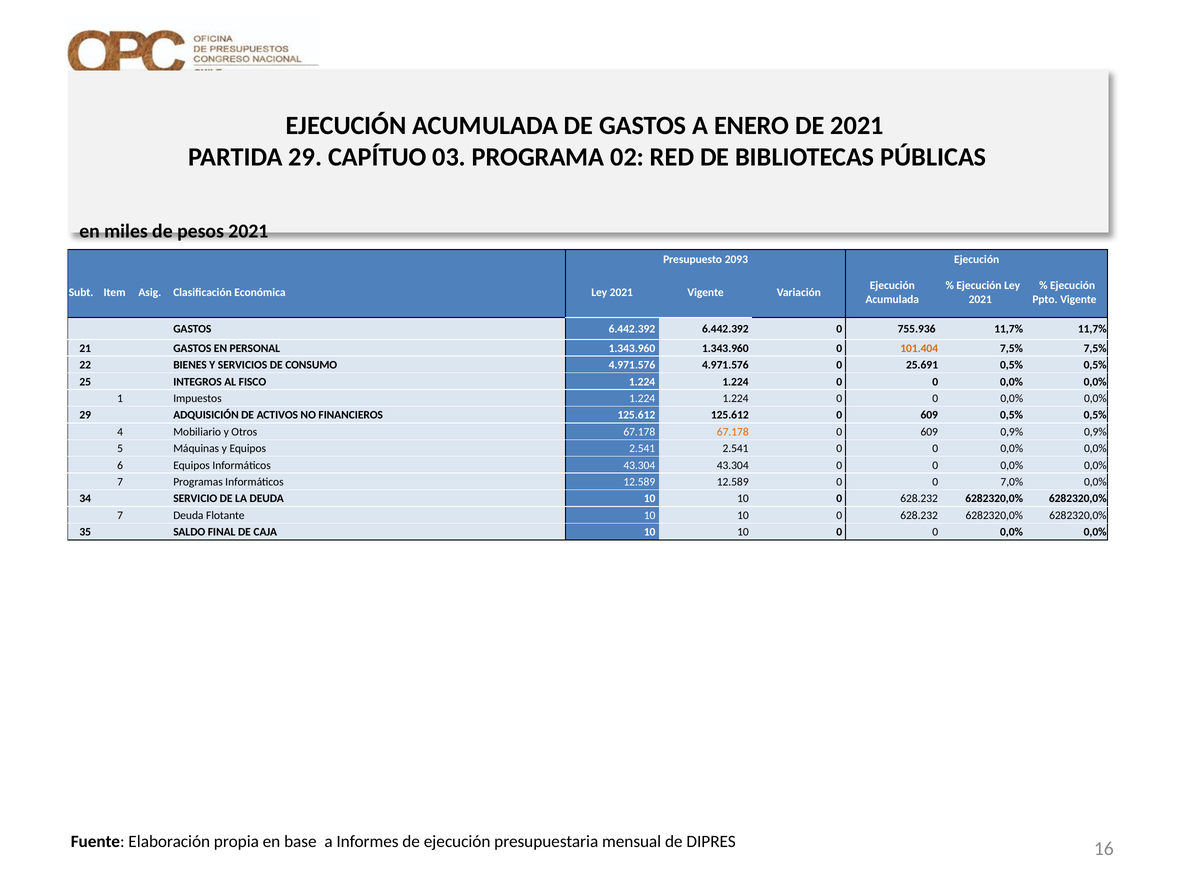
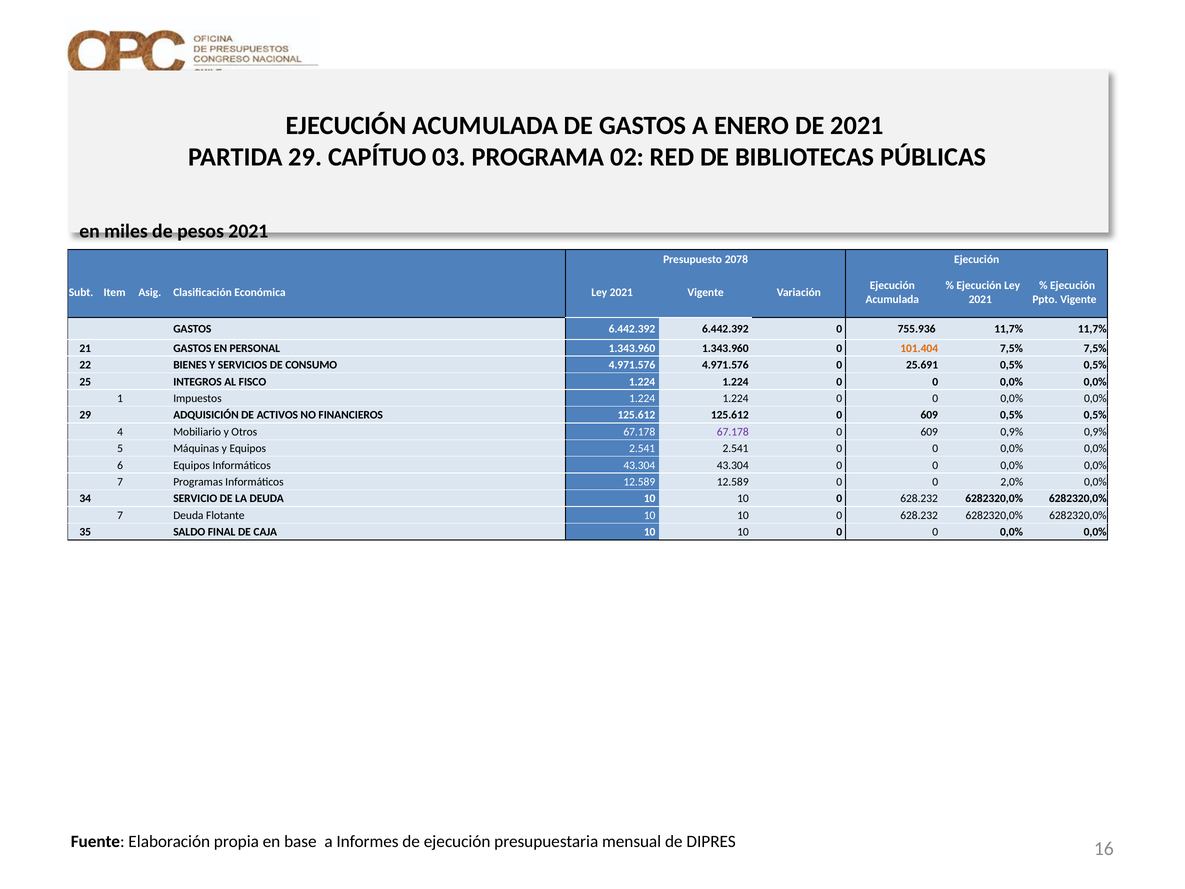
2093: 2093 -> 2078
67.178 at (733, 432) colour: orange -> purple
7,0%: 7,0% -> 2,0%
